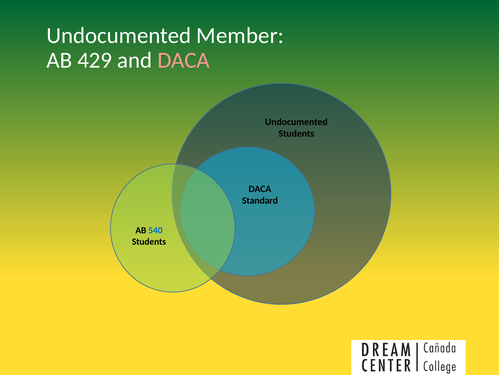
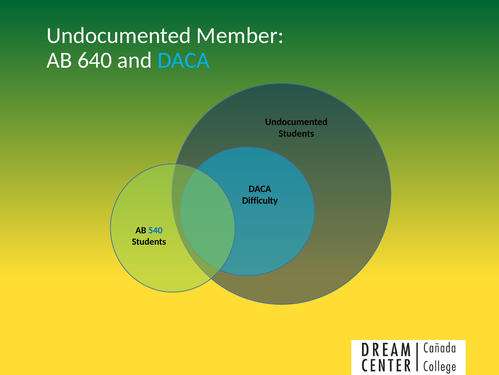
429: 429 -> 640
DACA at (184, 60) colour: pink -> light blue
Standard: Standard -> Difficulty
